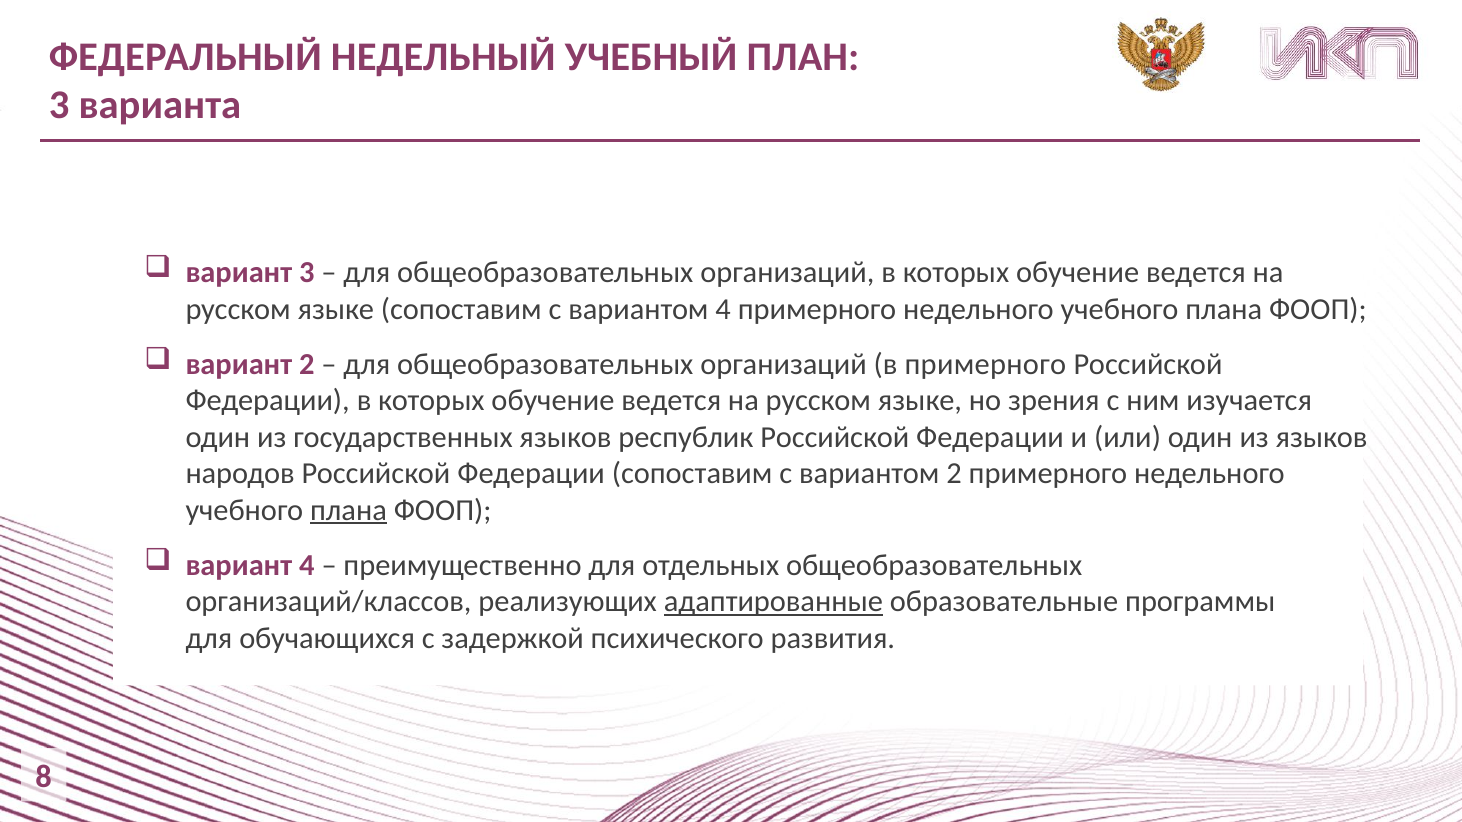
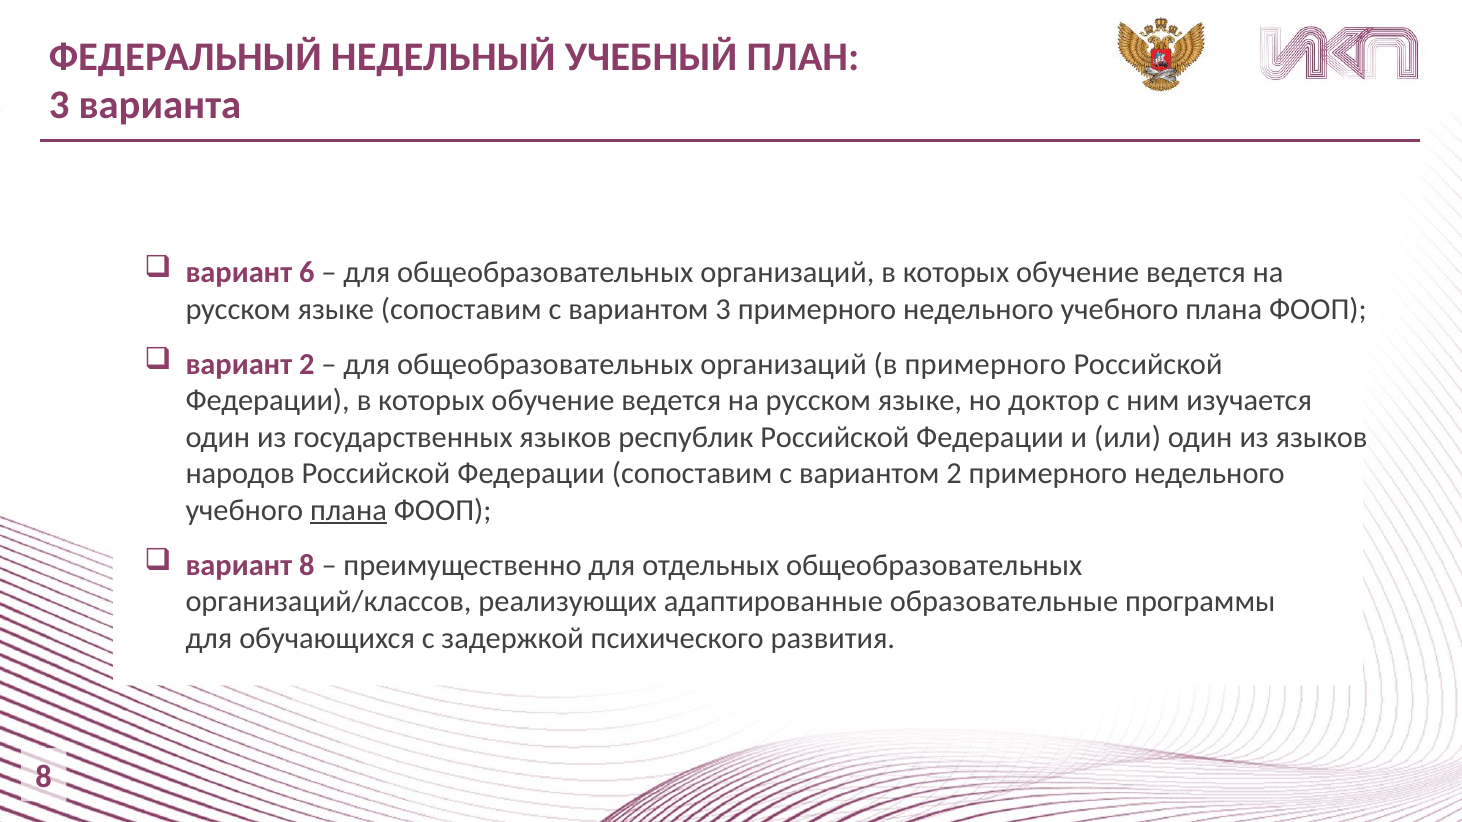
вариант 3: 3 -> 6
вариантом 4: 4 -> 3
зрения: зрения -> доктор
вариант 4: 4 -> 8
адаптированные underline: present -> none
